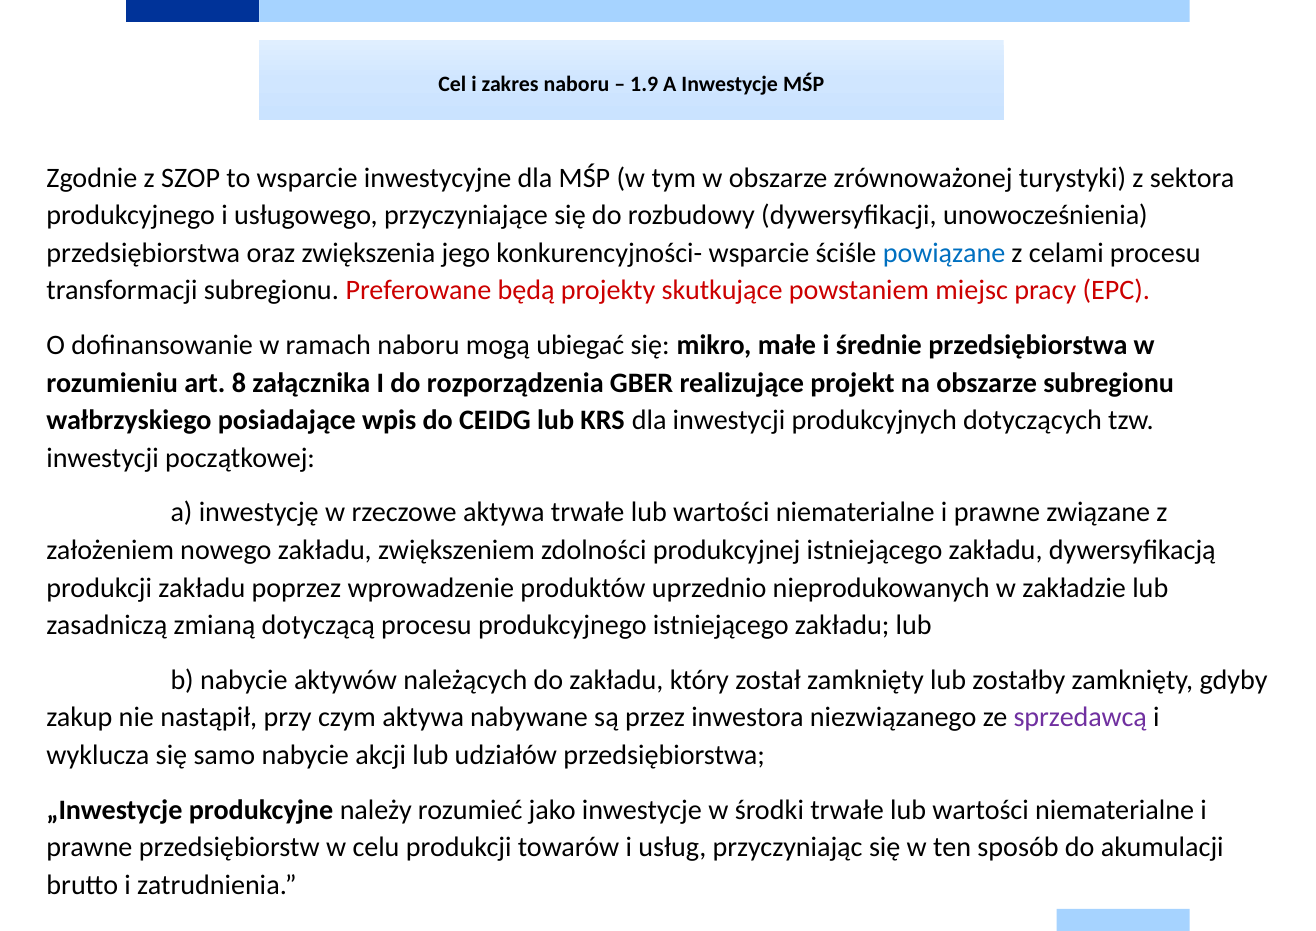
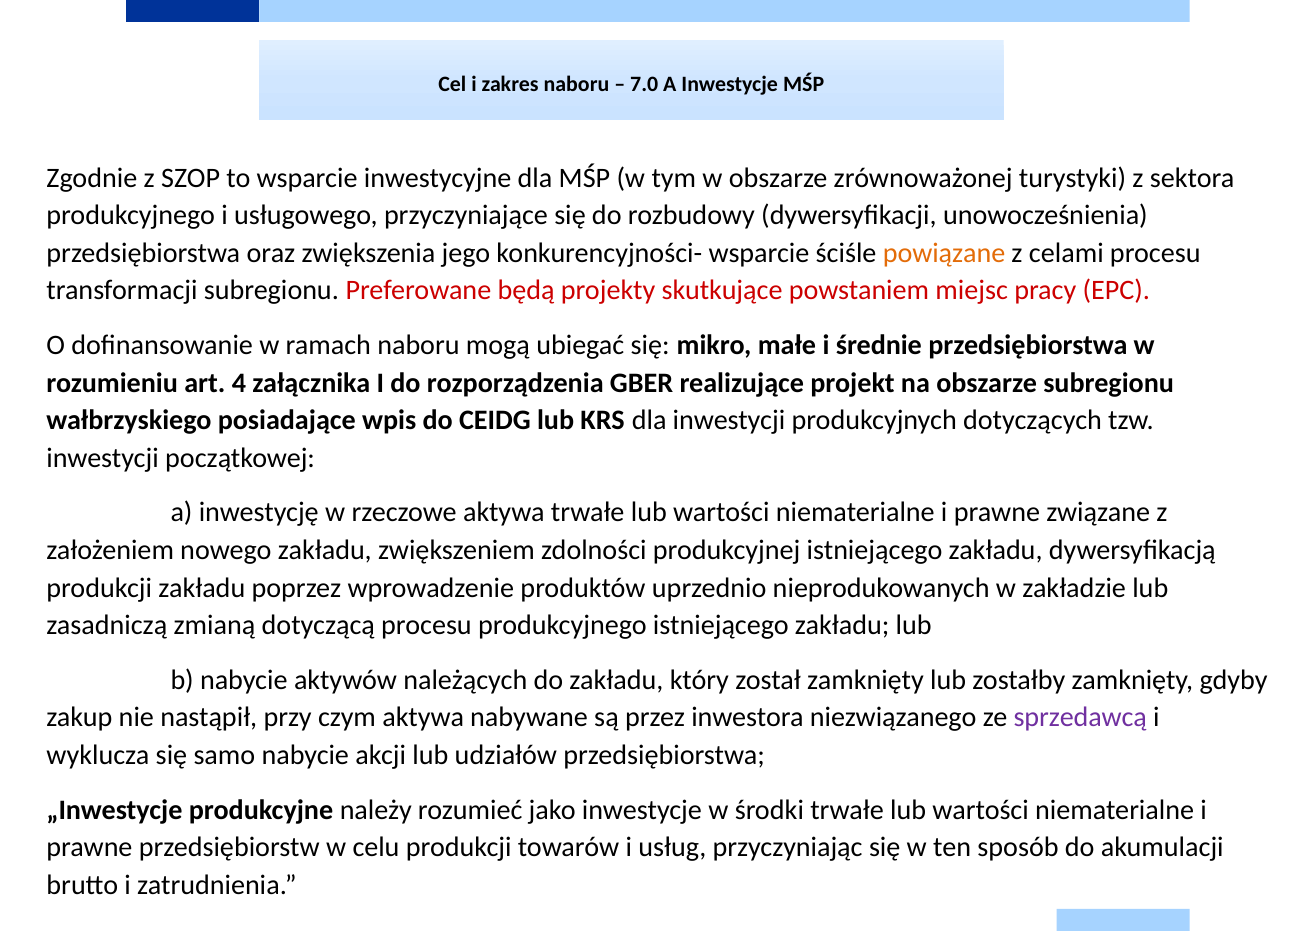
1.9: 1.9 -> 7.0
powiązane colour: blue -> orange
8: 8 -> 4
